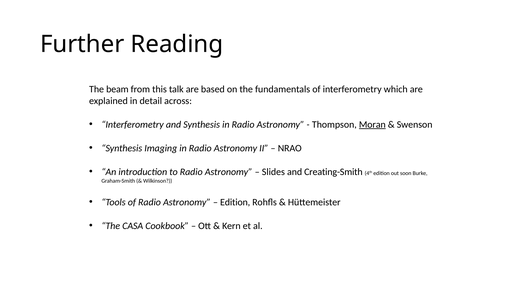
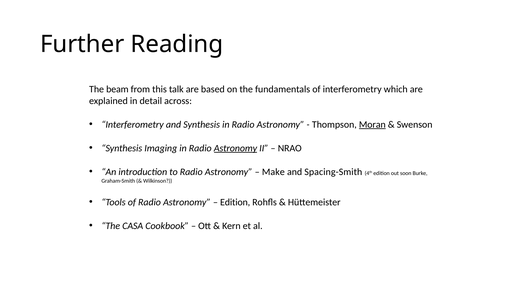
Astronomy at (235, 148) underline: none -> present
Slides: Slides -> Make
Creating-Smith: Creating-Smith -> Spacing-Smith
